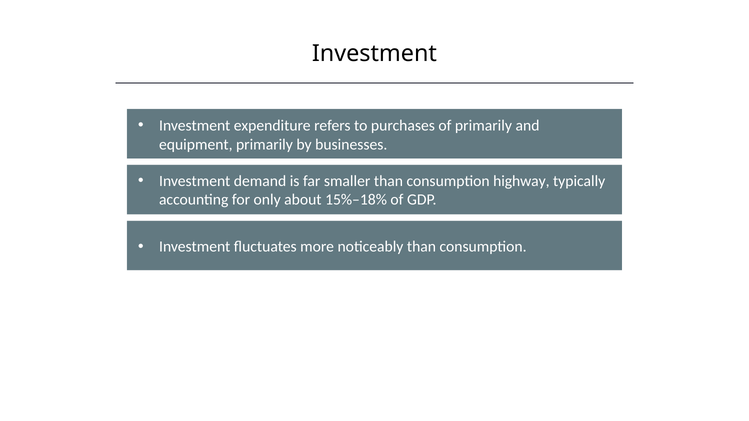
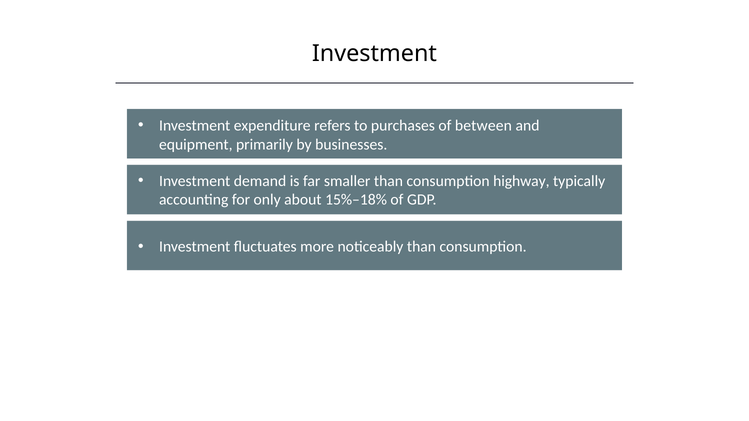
of primarily: primarily -> between
